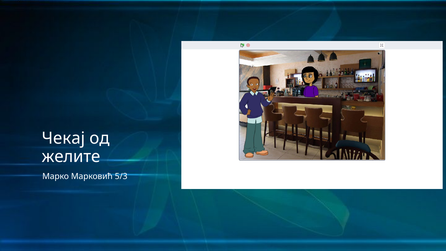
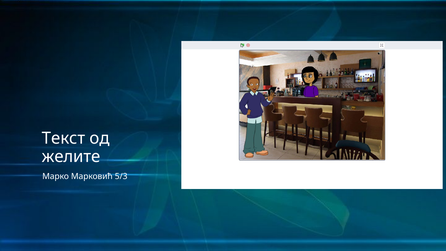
Чекај: Чекај -> Текст
